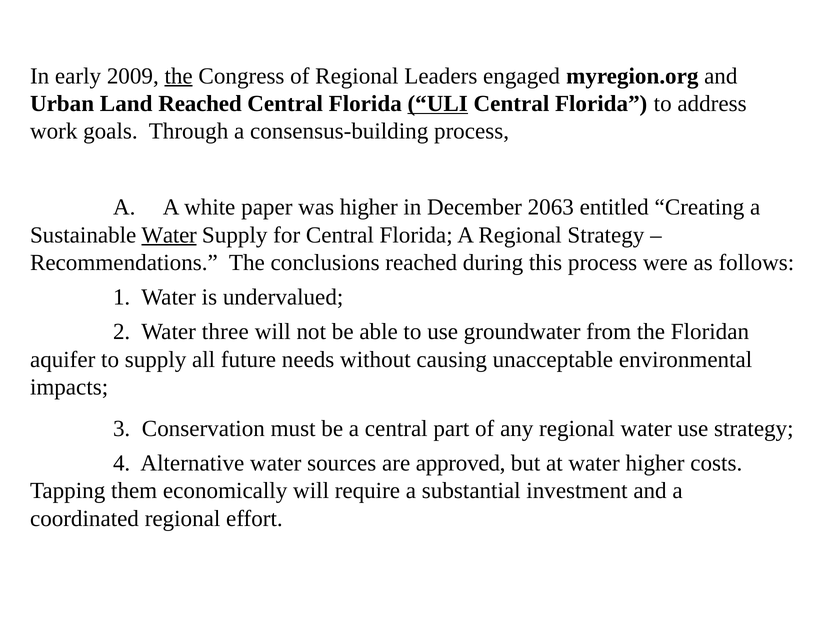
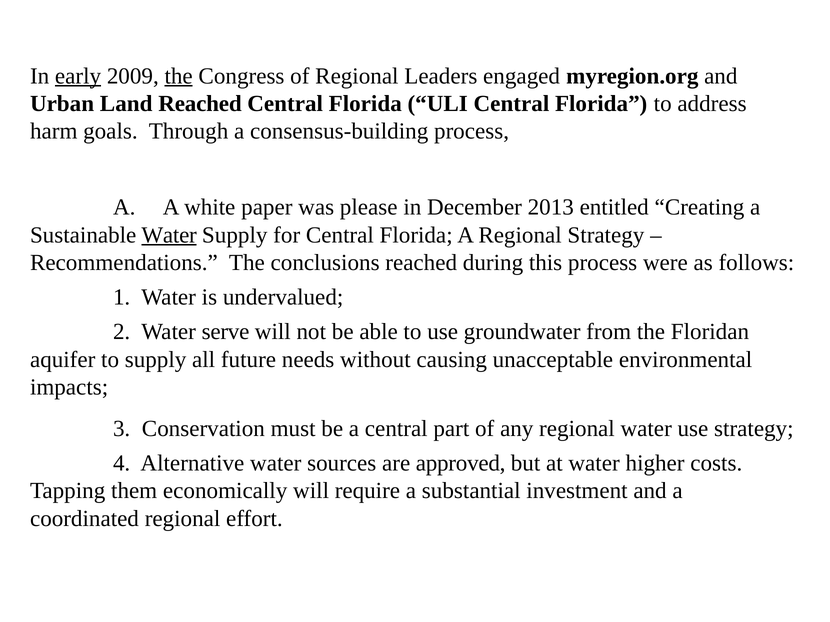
early underline: none -> present
ULI underline: present -> none
work: work -> harm
was higher: higher -> please
2063: 2063 -> 2013
three: three -> serve
